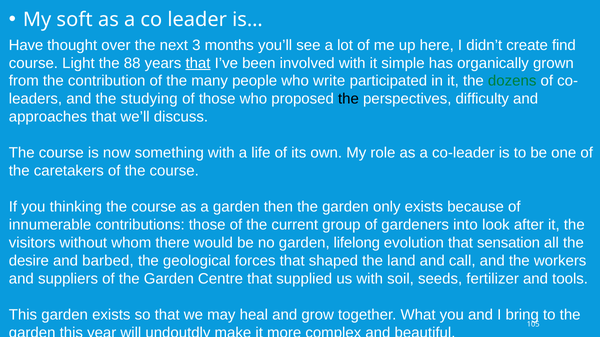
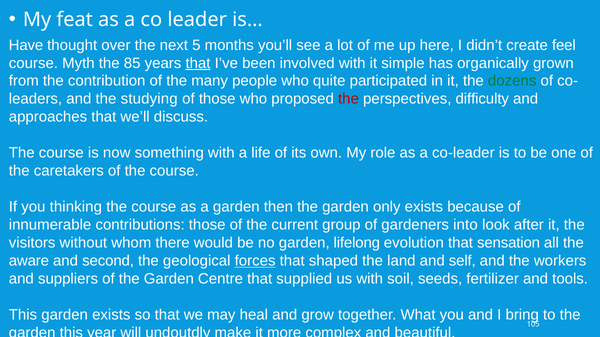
soft: soft -> feat
3: 3 -> 5
find: find -> feel
Light: Light -> Myth
88: 88 -> 85
write: write -> quite
the at (348, 99) colour: black -> red
desire: desire -> aware
barbed: barbed -> second
forces underline: none -> present
call: call -> self
